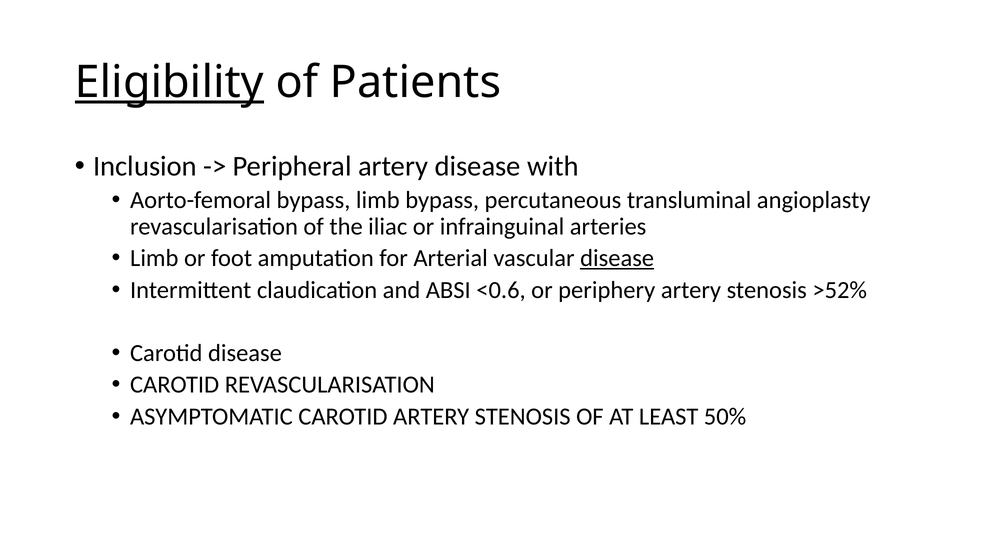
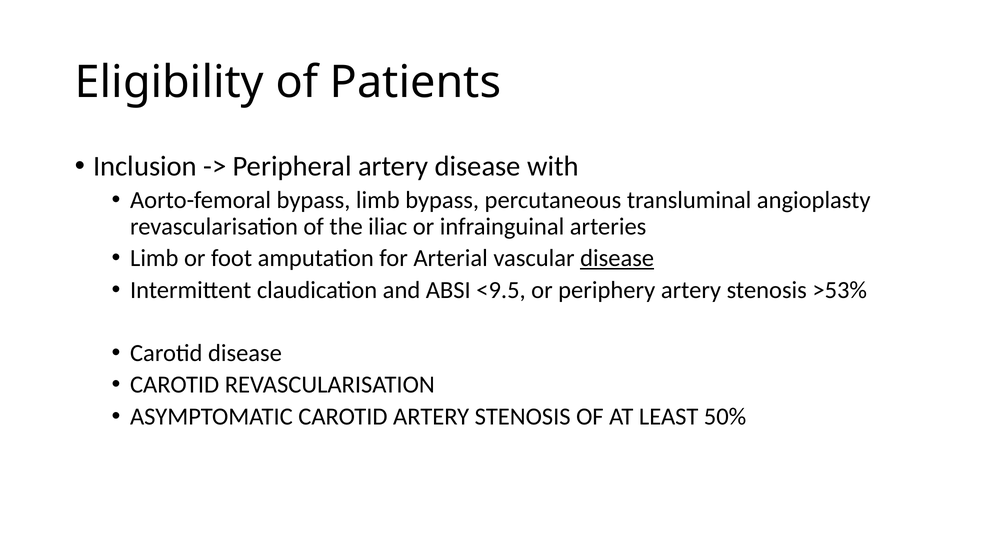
Eligibility underline: present -> none
<0.6: <0.6 -> <9.5
>52%: >52% -> >53%
